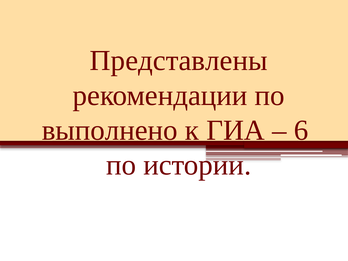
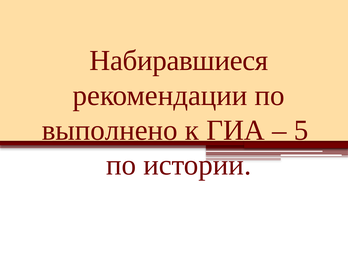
Представлены: Представлены -> Набиравшиеся
6: 6 -> 5
